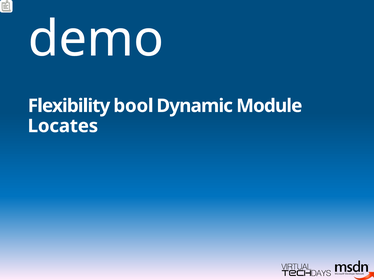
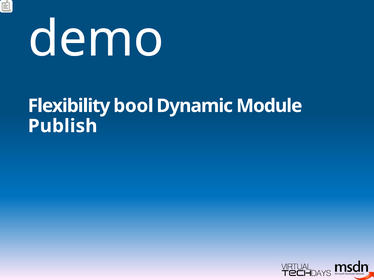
Locates: Locates -> Publish
